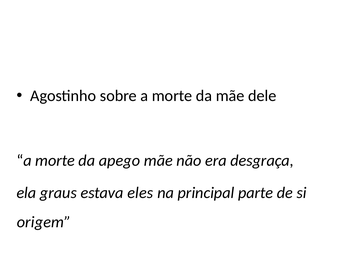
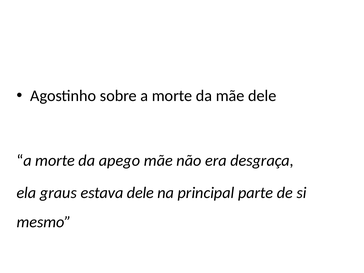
estava eles: eles -> dele
origem: origem -> mesmo
